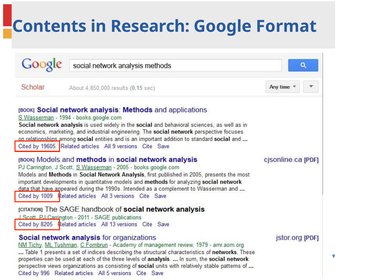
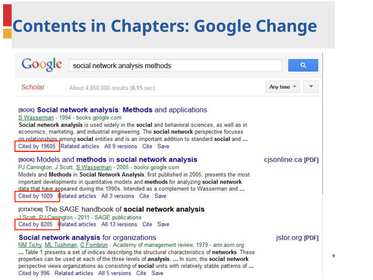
Research: Research -> Chapters
Format: Format -> Change
